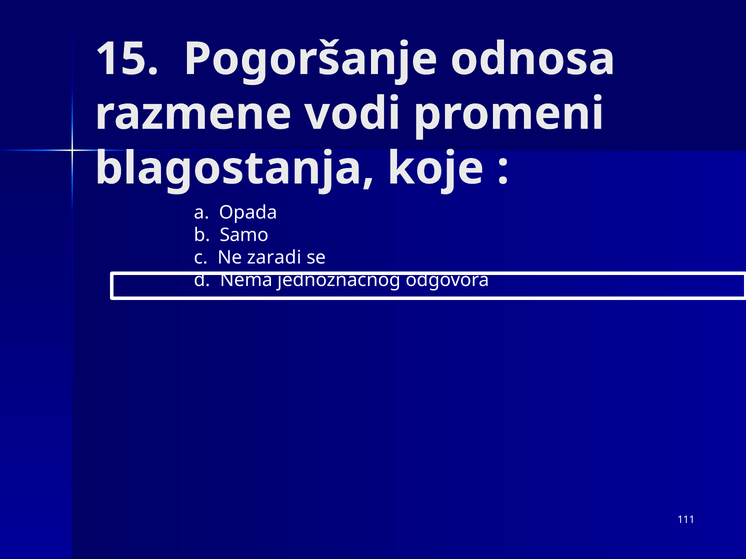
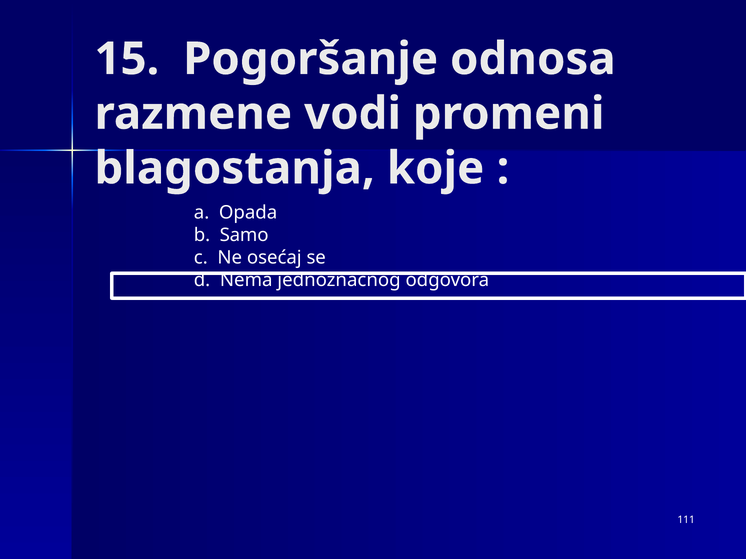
zaradi: zaradi -> osećaj
